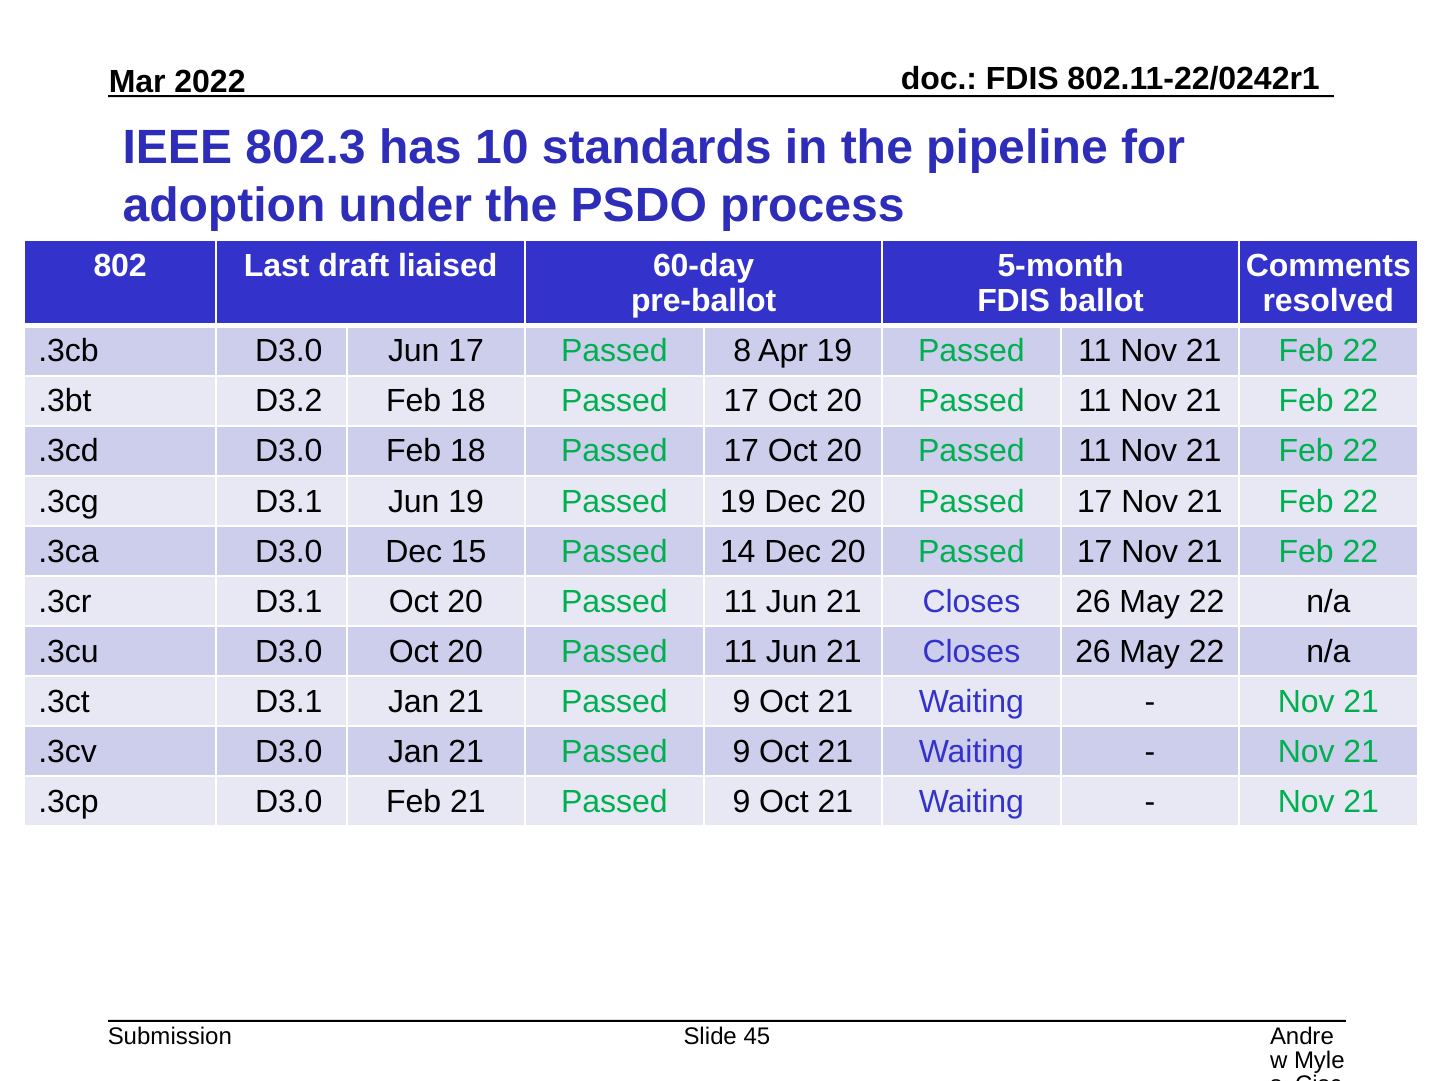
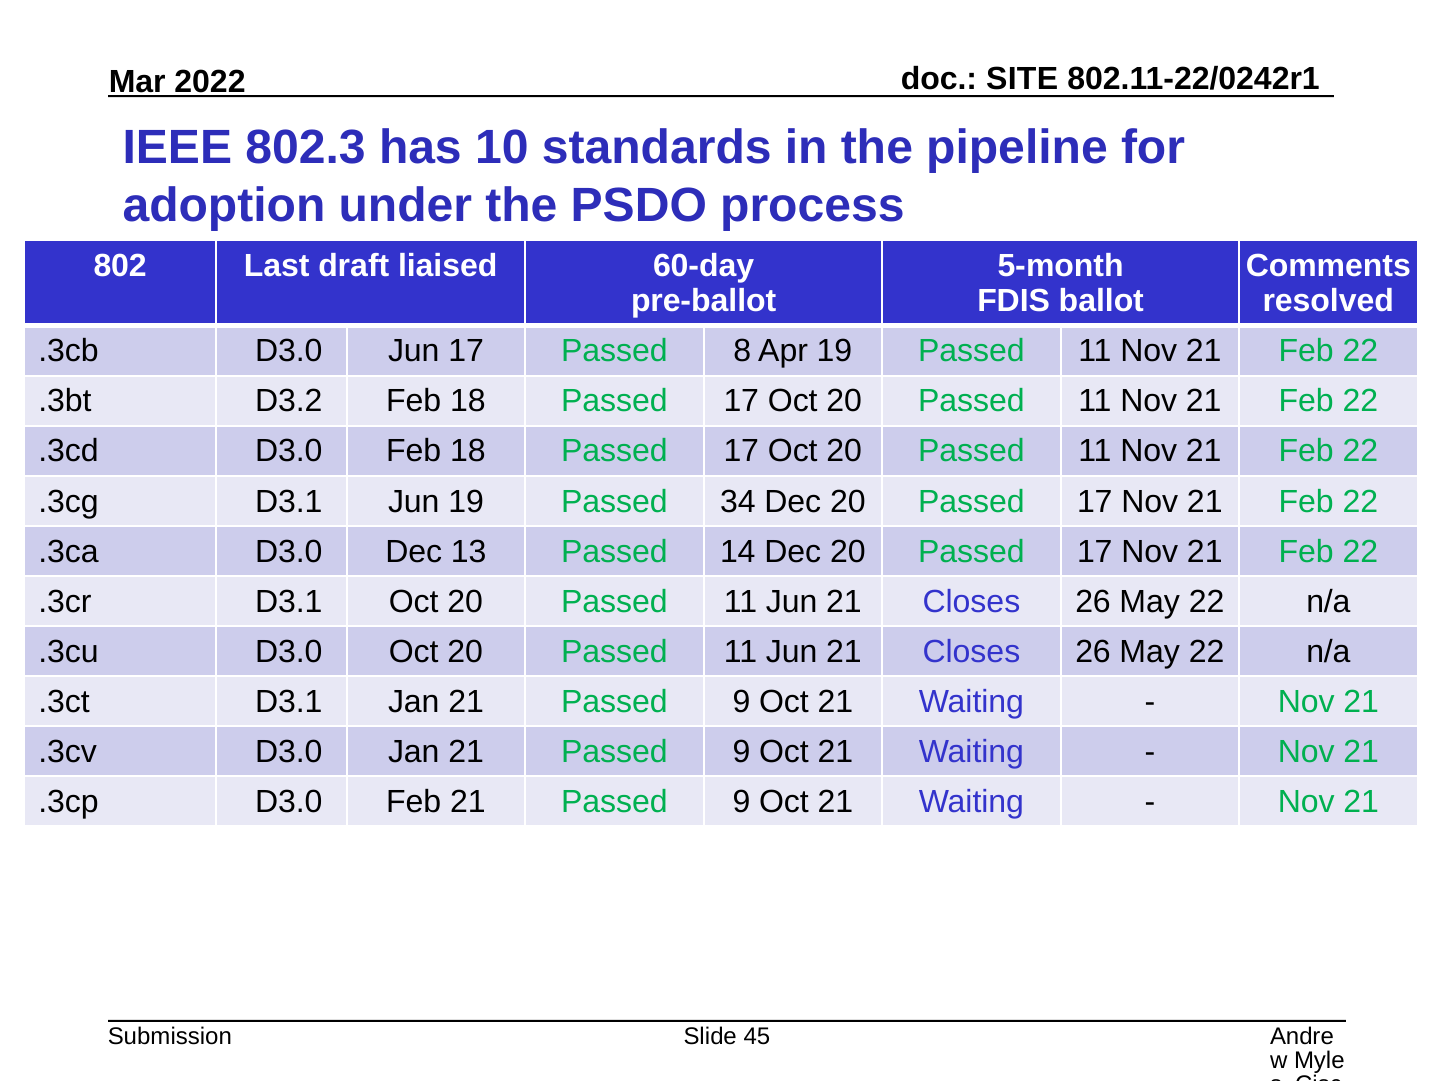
FDIS at (1022, 79): FDIS -> SITE
Passed 19: 19 -> 34
15: 15 -> 13
